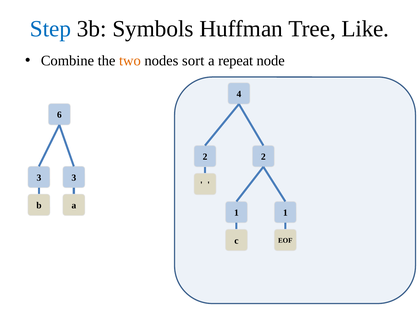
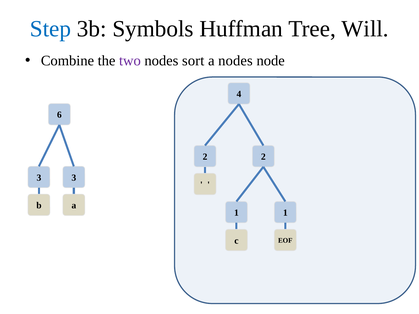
Like: Like -> Will
two colour: orange -> purple
a repeat: repeat -> nodes
